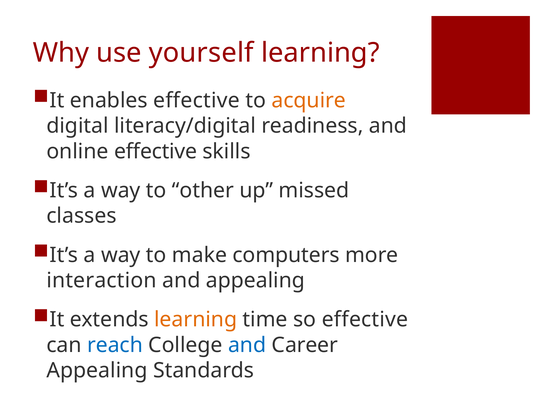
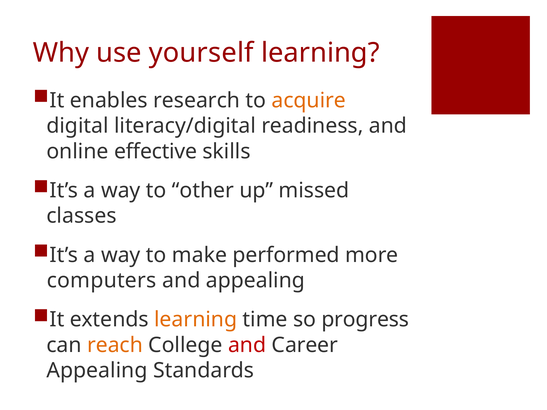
enables effective: effective -> research
computers: computers -> performed
interaction: interaction -> computers
so effective: effective -> progress
reach colour: blue -> orange
and at (247, 345) colour: blue -> red
